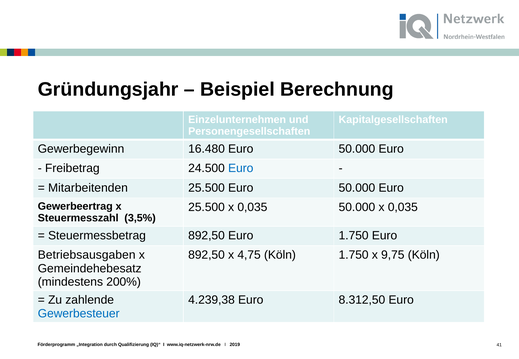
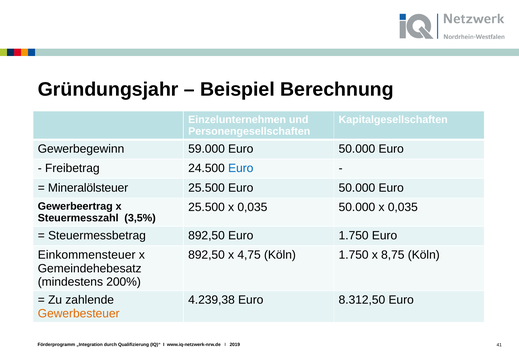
16.480: 16.480 -> 59.000
Mitarbeitenden: Mitarbeitenden -> Mineralölsteuer
Betriebsausgaben: Betriebsausgaben -> Einkommensteuer
9,75: 9,75 -> 8,75
Gewerbesteuer colour: blue -> orange
